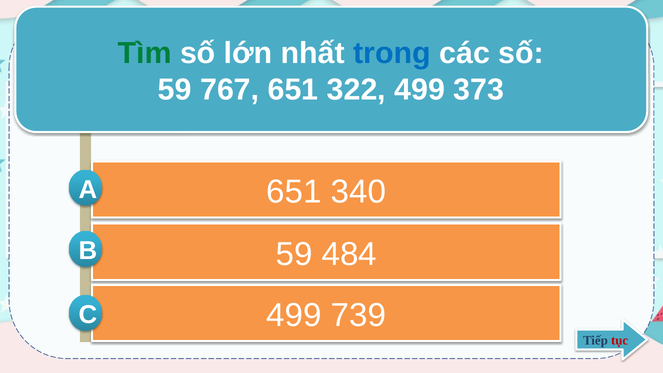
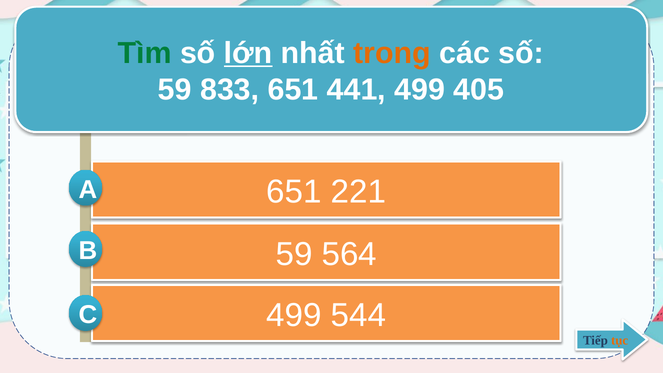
lớn underline: none -> present
trong colour: blue -> orange
767: 767 -> 833
322: 322 -> 441
373: 373 -> 405
340: 340 -> 221
484: 484 -> 564
739: 739 -> 544
tục colour: red -> orange
